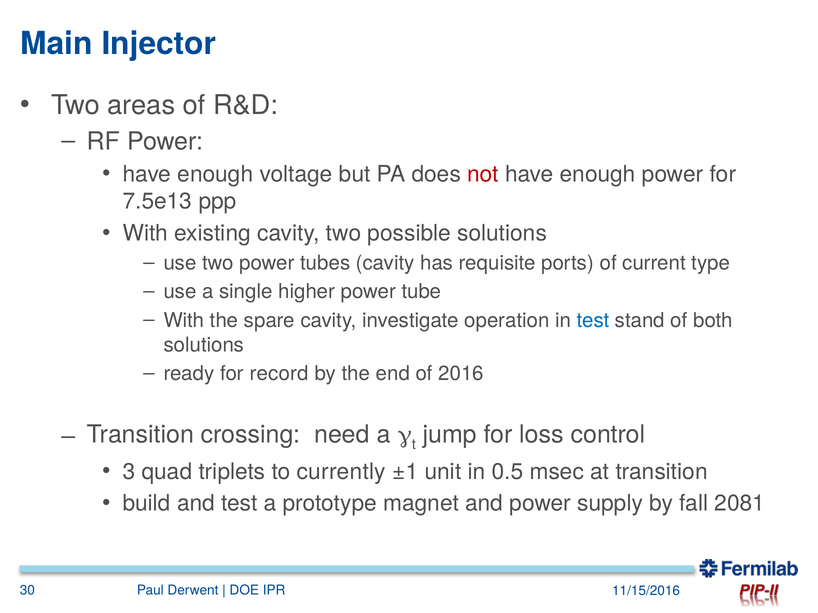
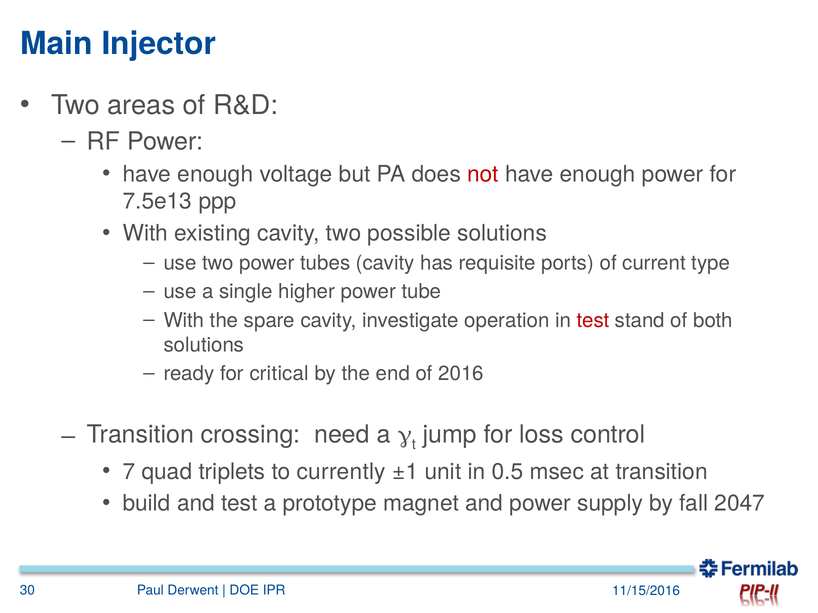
test at (593, 321) colour: blue -> red
record: record -> critical
3: 3 -> 7
2081: 2081 -> 2047
